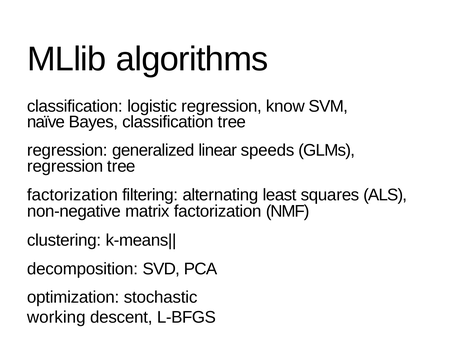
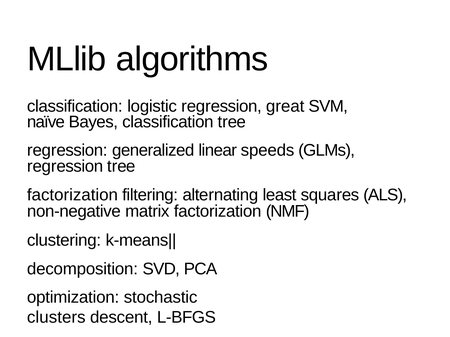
know: know -> great
working: working -> clusters
